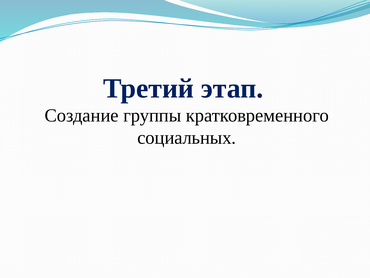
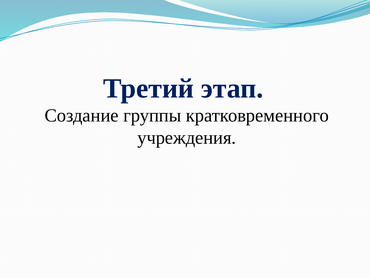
социальных: социальных -> учреждения
